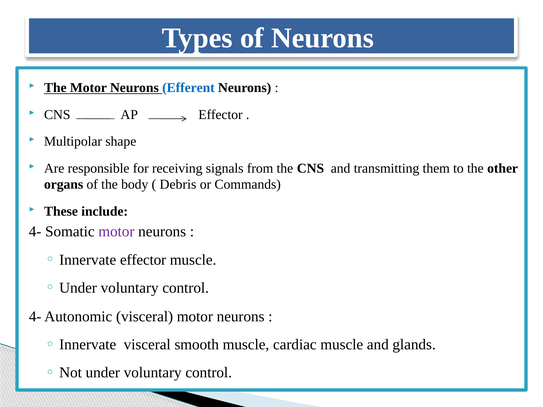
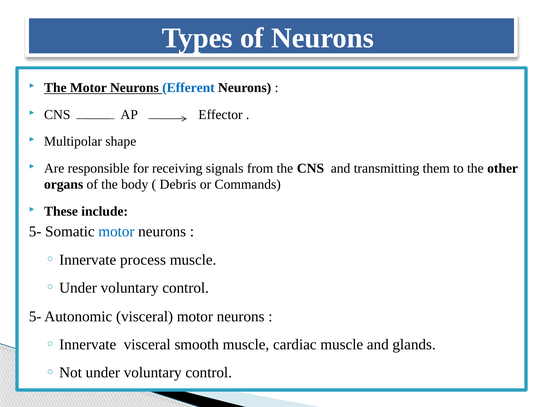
4- at (35, 232): 4- -> 5-
motor at (116, 232) colour: purple -> blue
Innervate effector: effector -> process
4- at (35, 317): 4- -> 5-
